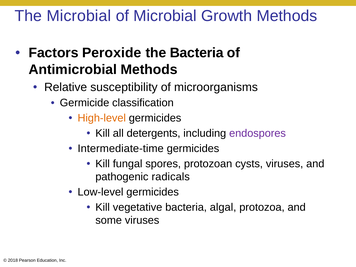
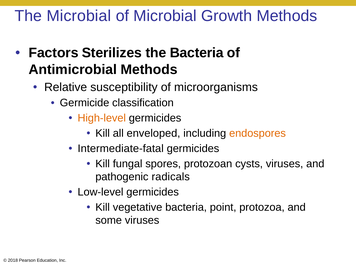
Peroxide: Peroxide -> Sterilizes
detergents: detergents -> enveloped
endospores colour: purple -> orange
Intermediate-time: Intermediate-time -> Intermediate-fatal
algal: algal -> point
